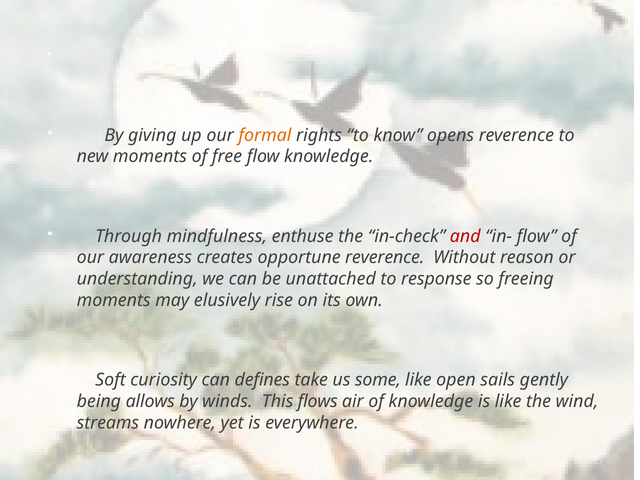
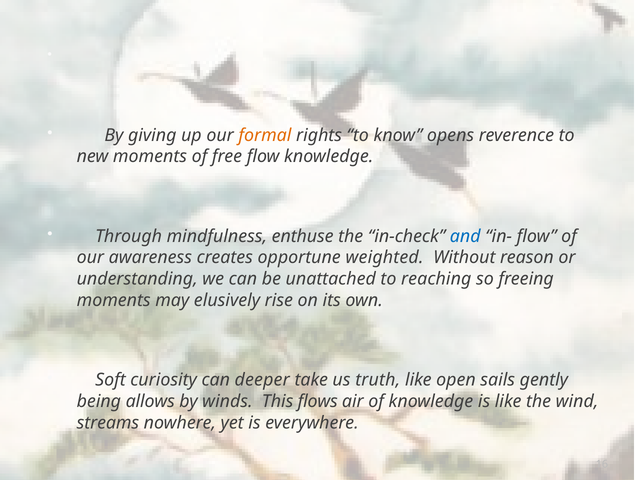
and colour: red -> blue
opportune reverence: reverence -> weighted
response: response -> reaching
defines: defines -> deeper
some: some -> truth
